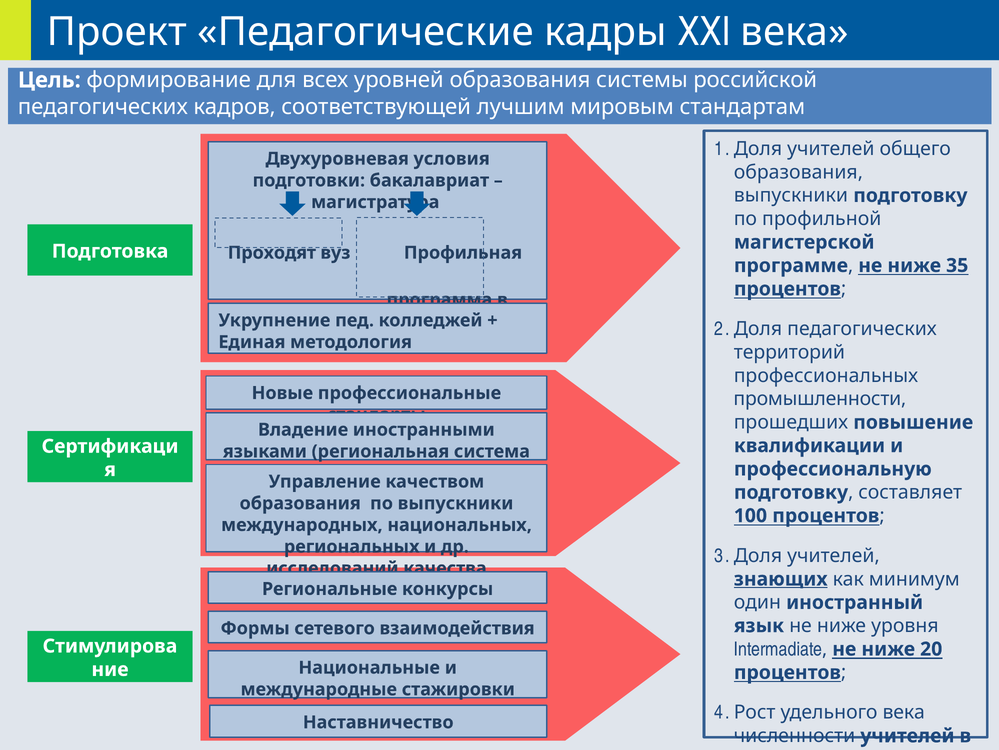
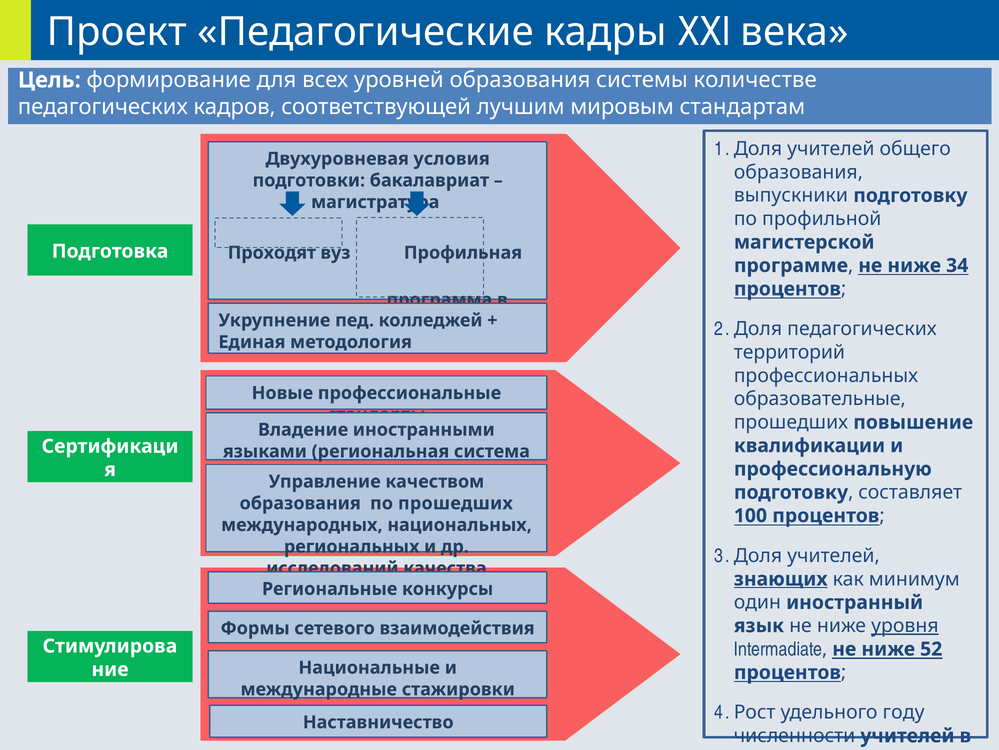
российской: российской -> количестве
ниже 35: 35 -> 34
промышленности: промышленности -> образовательные
по выпускники: выпускники -> прошедших
уровня underline: none -> present
20: 20 -> 52
удельного века: века -> году
